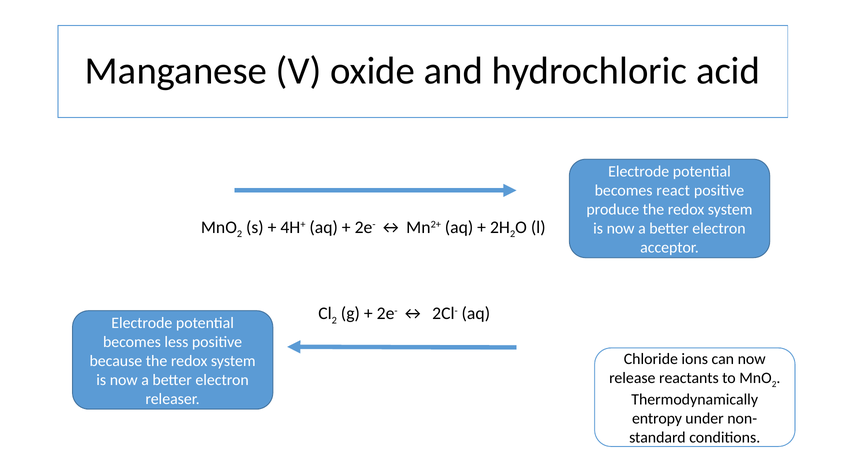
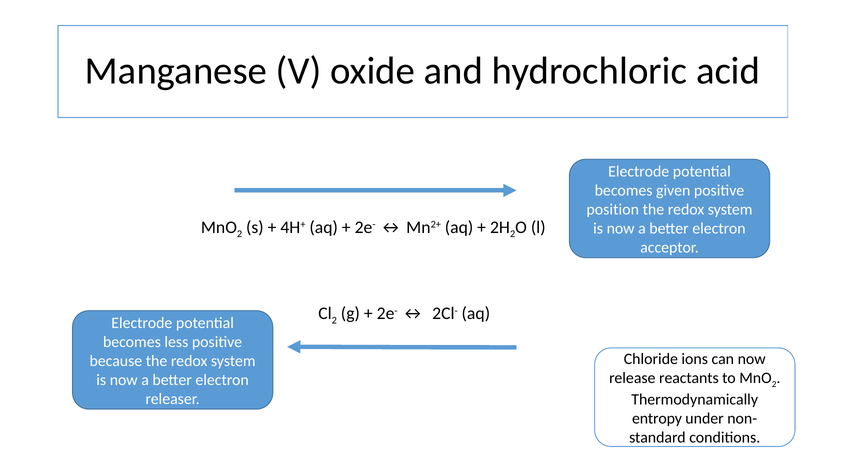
react: react -> given
produce: produce -> position
